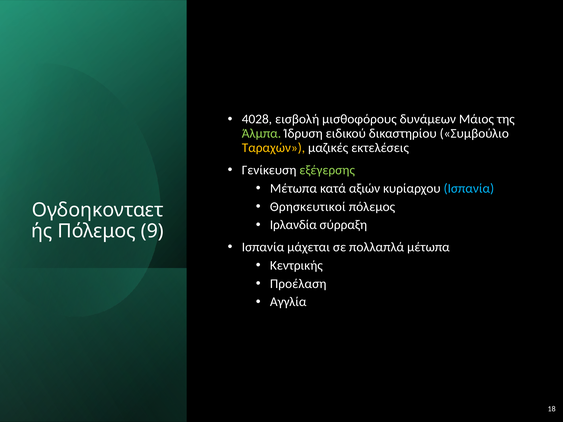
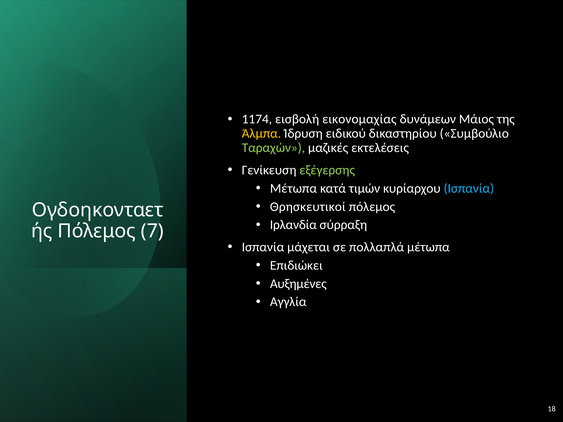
4028: 4028 -> 1174
μισθοφόρους: μισθοφόρους -> εικονομαχίας
Άλμπα colour: light green -> yellow
Ταραχών colour: yellow -> light green
αξιών: αξιών -> τιμών
9: 9 -> 7
Κεντρικής: Κεντρικής -> Επιδιώκει
Προέλαση: Προέλαση -> Αυξημένες
